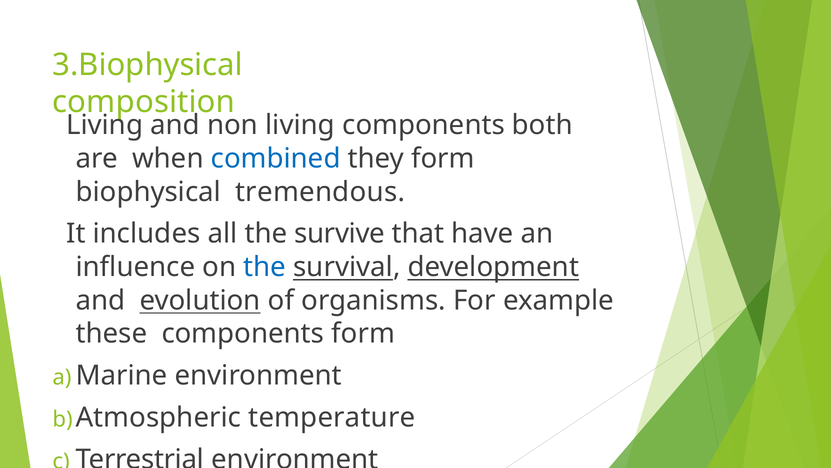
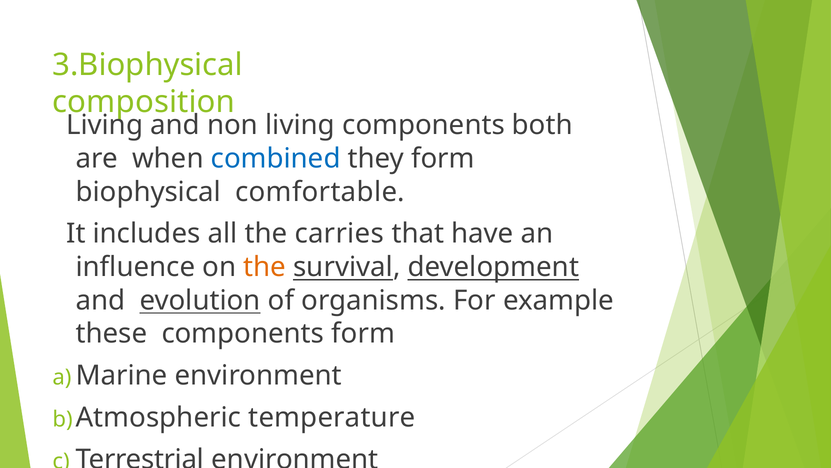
tremendous: tremendous -> comfortable
survive: survive -> carries
the at (265, 267) colour: blue -> orange
